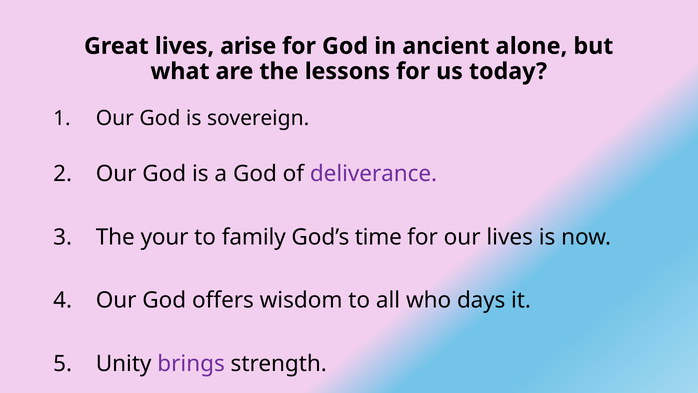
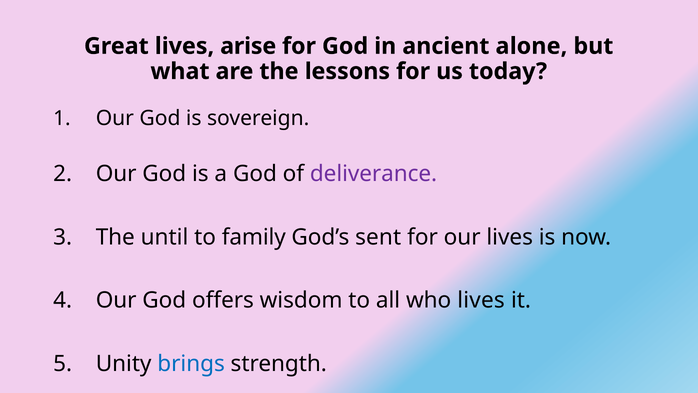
your: your -> until
time: time -> sent
who days: days -> lives
brings colour: purple -> blue
